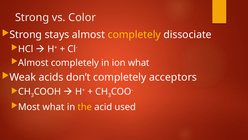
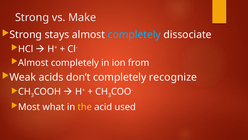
Color: Color -> Make
completely at (134, 35) colour: yellow -> light blue
ion what: what -> from
acceptors: acceptors -> recognize
